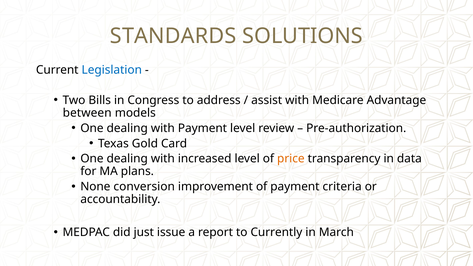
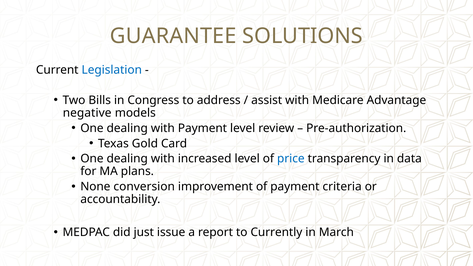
STANDARDS: STANDARDS -> GUARANTEE
between: between -> negative
price colour: orange -> blue
